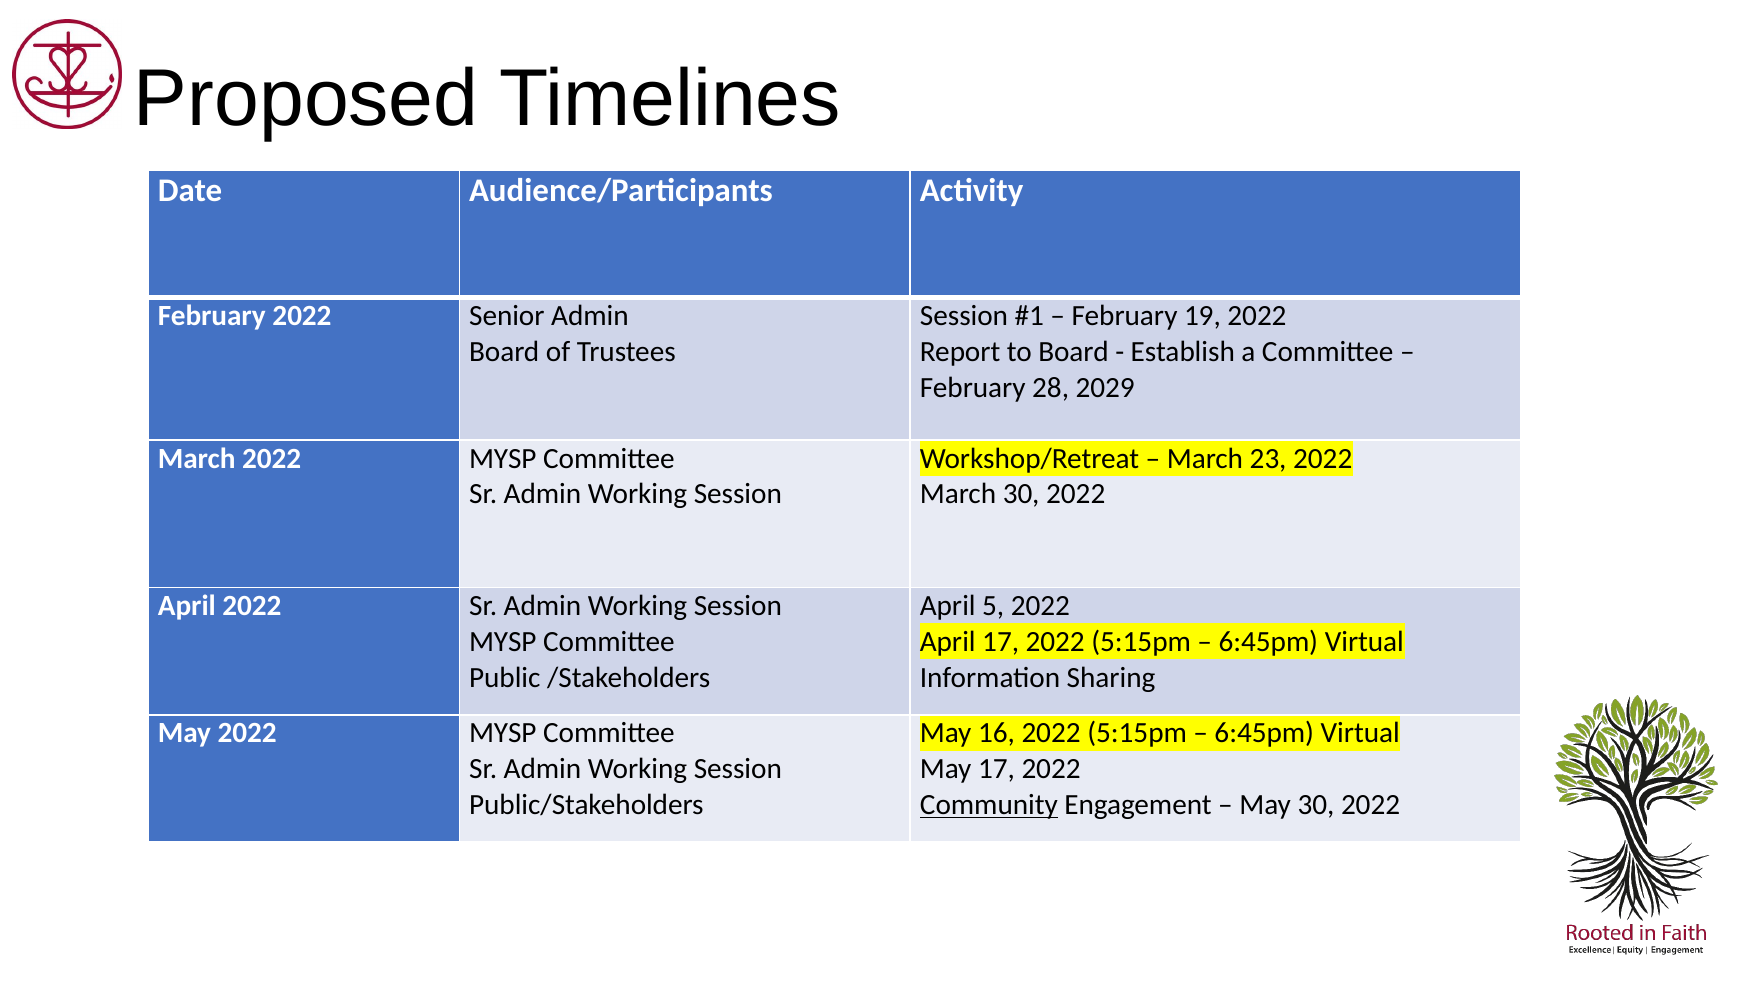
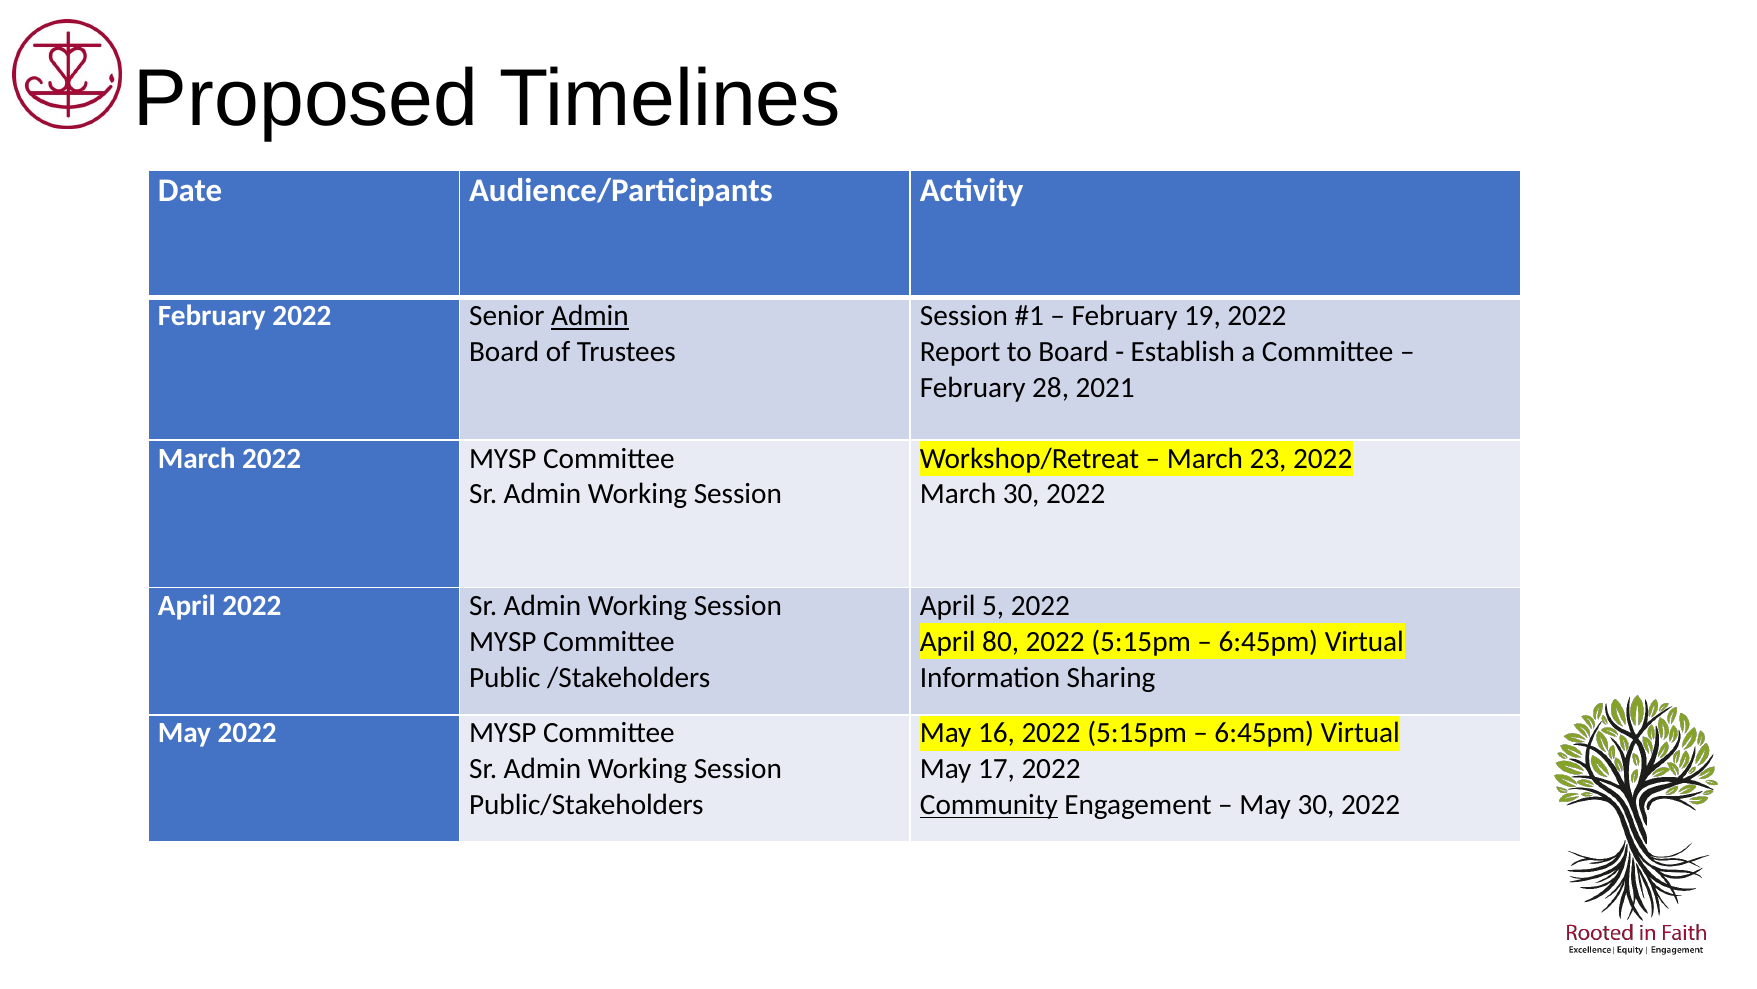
Admin at (590, 316) underline: none -> present
2029: 2029 -> 2021
April 17: 17 -> 80
